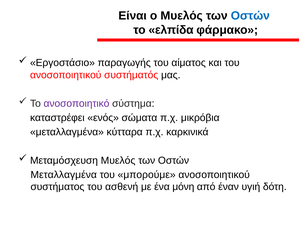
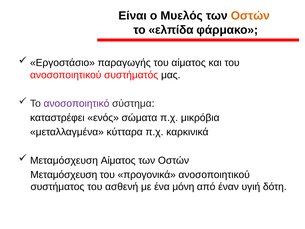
Οστών at (250, 16) colour: blue -> orange
Μεταμόσχευση Μυελός: Μυελός -> Αίματος
Μεταλλαγμένα at (64, 174): Μεταλλαγμένα -> Μεταμόσχευση
μπορούμε: μπορούμε -> προγονικά
